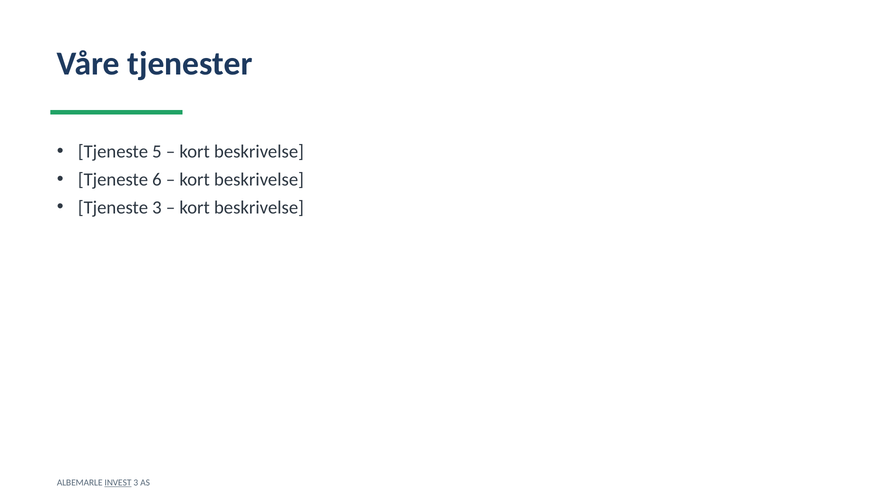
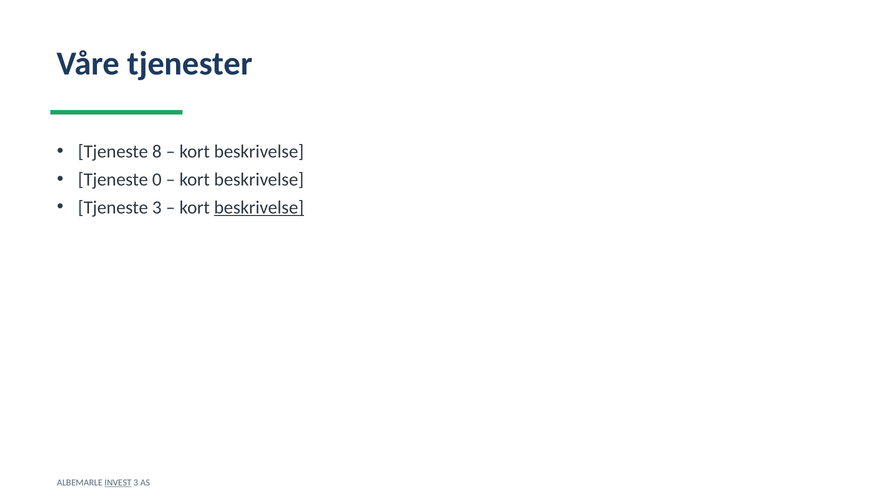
5: 5 -> 8
6: 6 -> 0
beskrivelse at (259, 208) underline: none -> present
